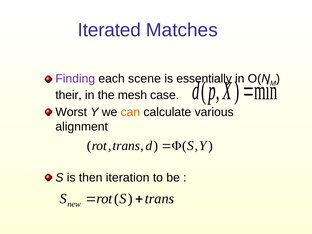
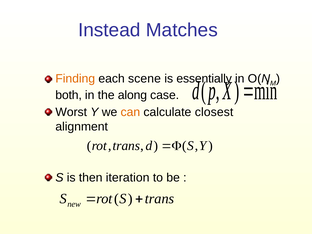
Iterated: Iterated -> Instead
Finding colour: purple -> orange
their: their -> both
mesh: mesh -> along
various: various -> closest
